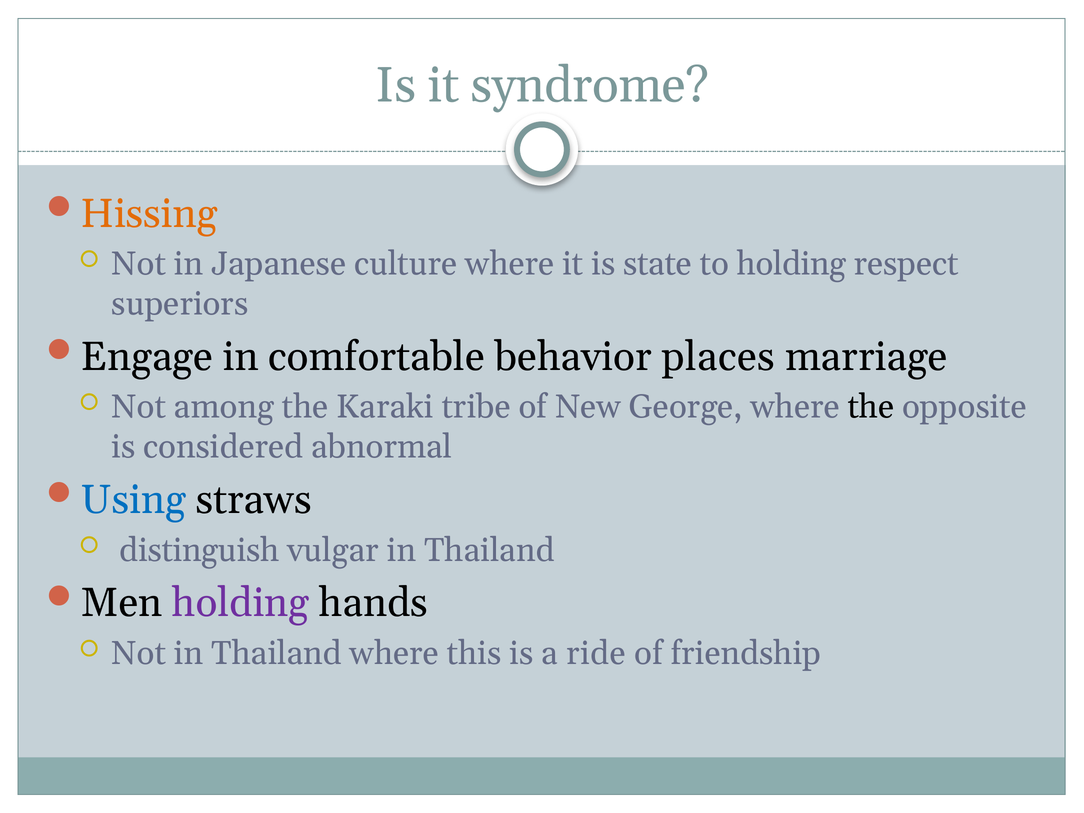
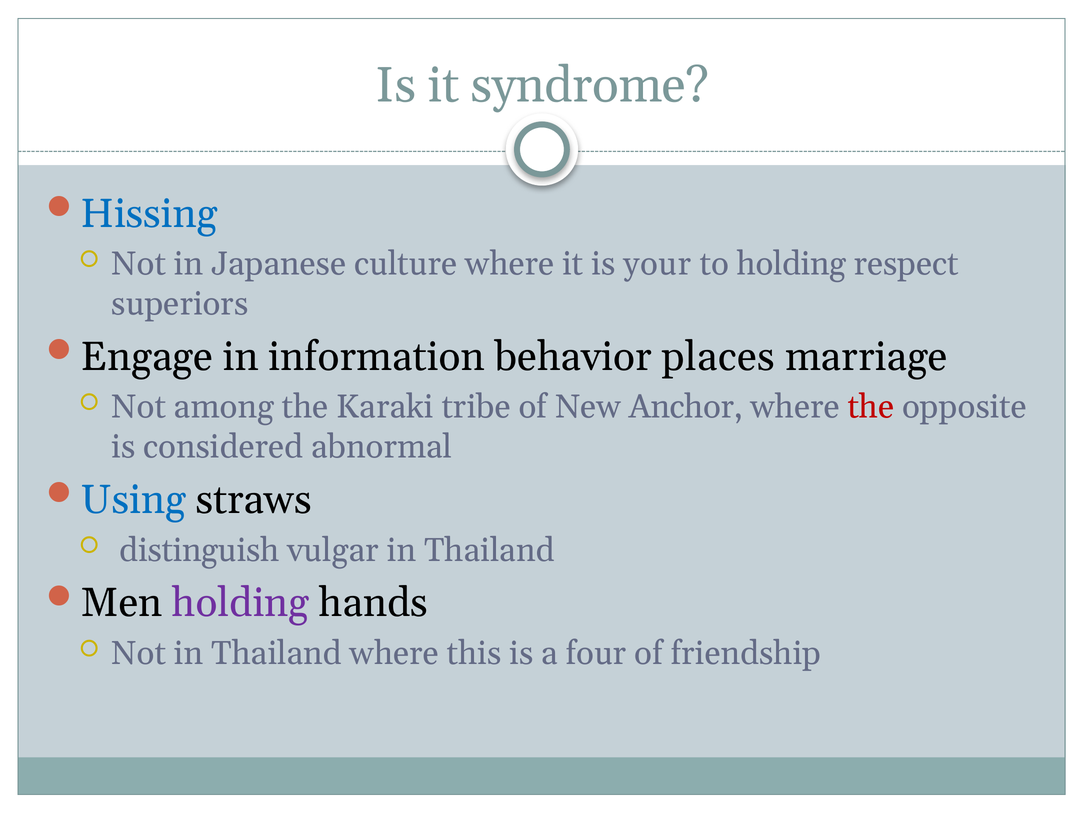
Hissing colour: orange -> blue
state: state -> your
comfortable: comfortable -> information
George: George -> Anchor
the at (871, 407) colour: black -> red
ride: ride -> four
